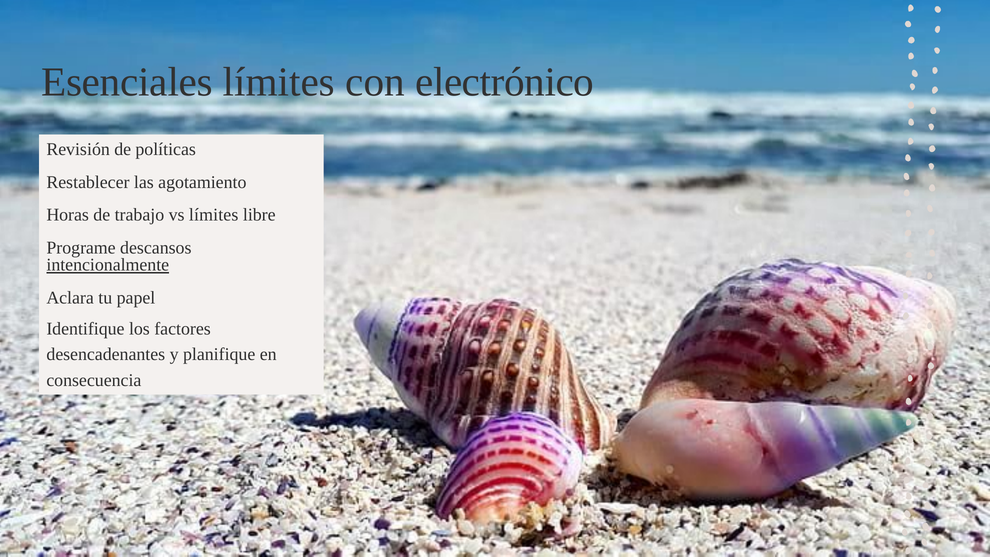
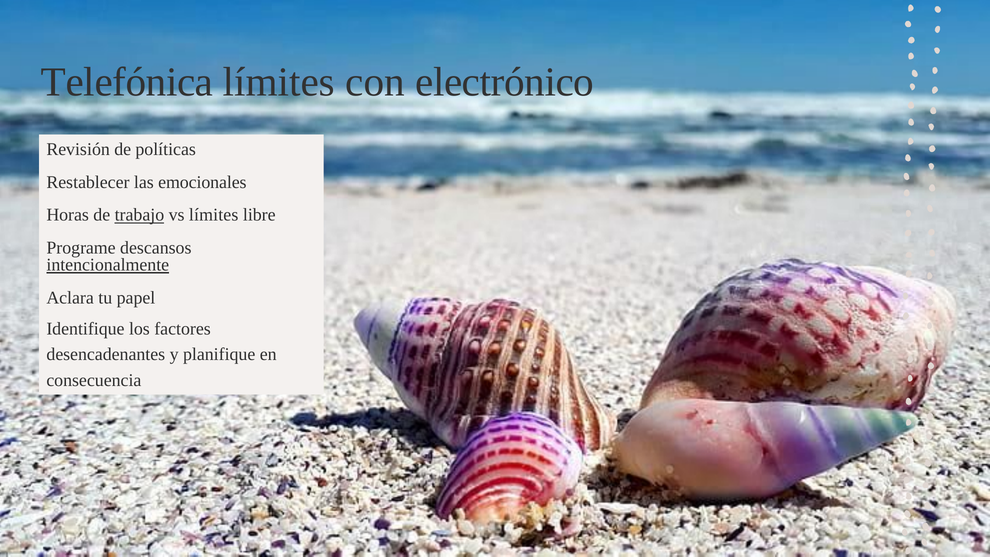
Esenciales: Esenciales -> Telefónica
agotamiento: agotamiento -> emocionales
trabajo underline: none -> present
